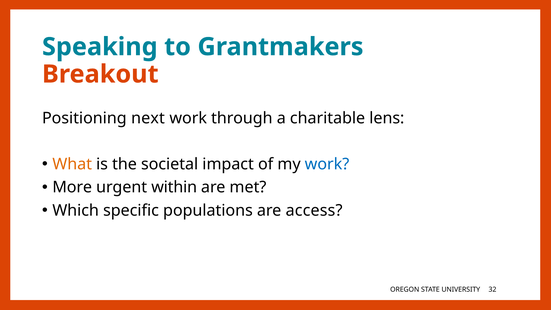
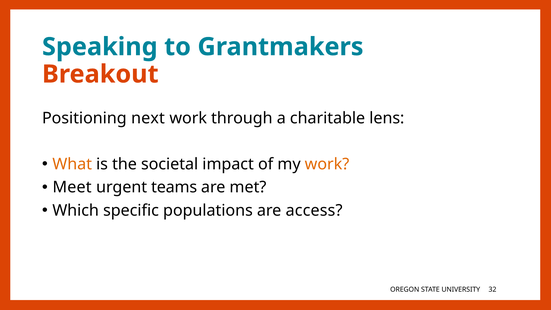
work at (327, 164) colour: blue -> orange
More: More -> Meet
within: within -> teams
